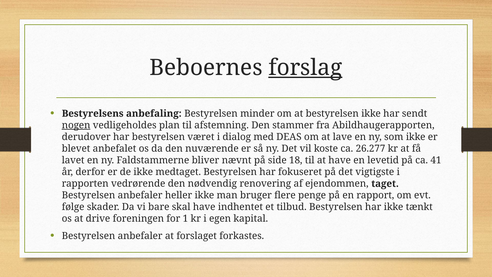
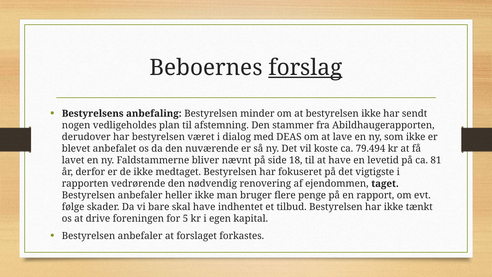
nogen underline: present -> none
26.277: 26.277 -> 79.494
41: 41 -> 81
1: 1 -> 5
